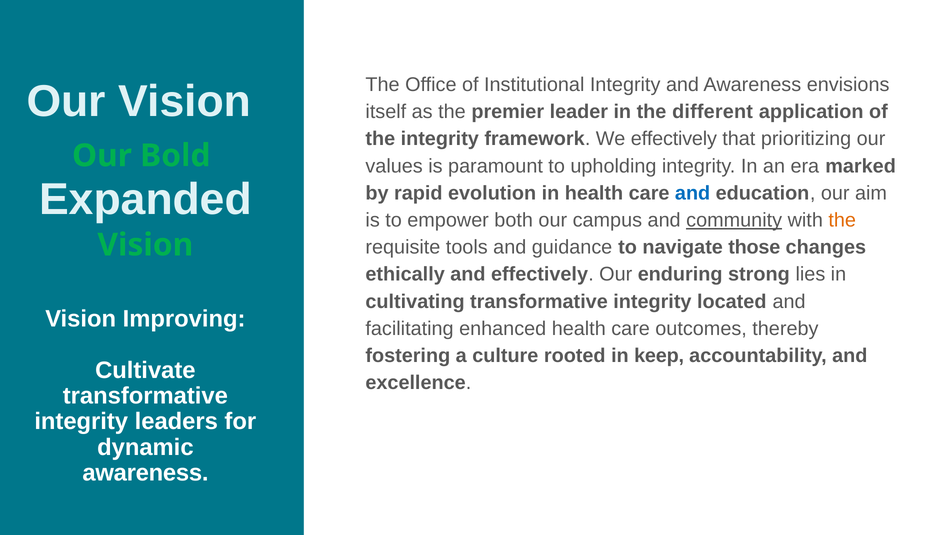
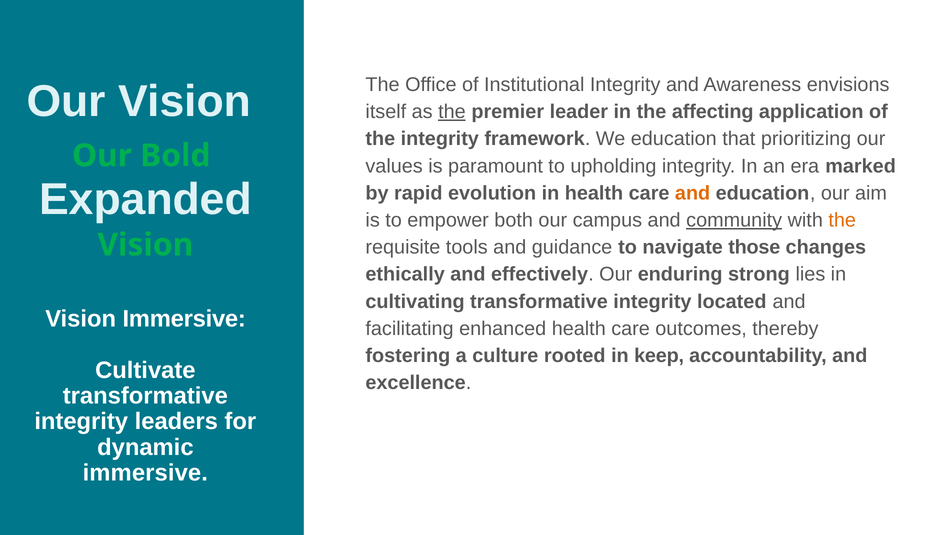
the at (452, 112) underline: none -> present
different: different -> affecting
We effectively: effectively -> education
and at (693, 193) colour: blue -> orange
Vision Improving: Improving -> Immersive
awareness at (145, 473): awareness -> immersive
